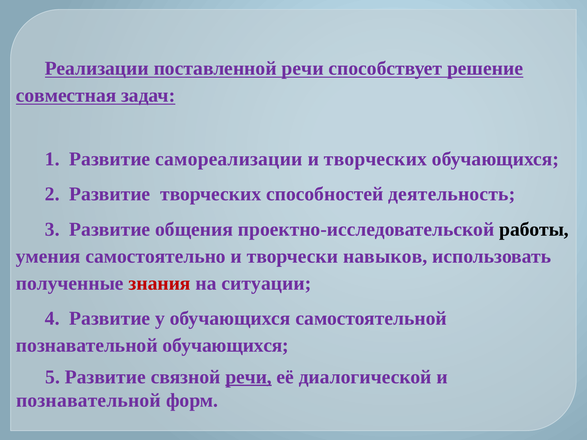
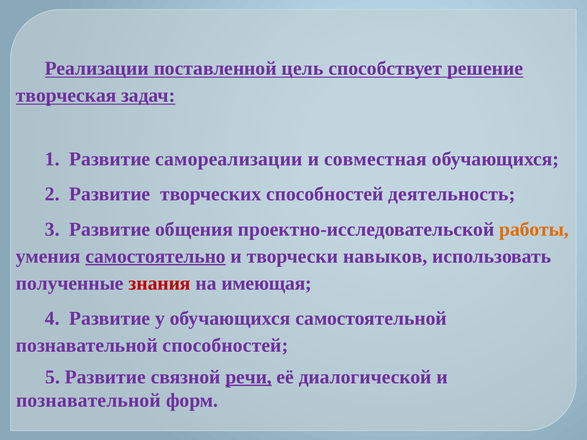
поставленной речи: речи -> цель
совместная: совместная -> творческая
и творческих: творческих -> совместная
работы colour: black -> orange
самостоятельно underline: none -> present
ситуации: ситуации -> имеющая
познавательной обучающихся: обучающихся -> способностей
